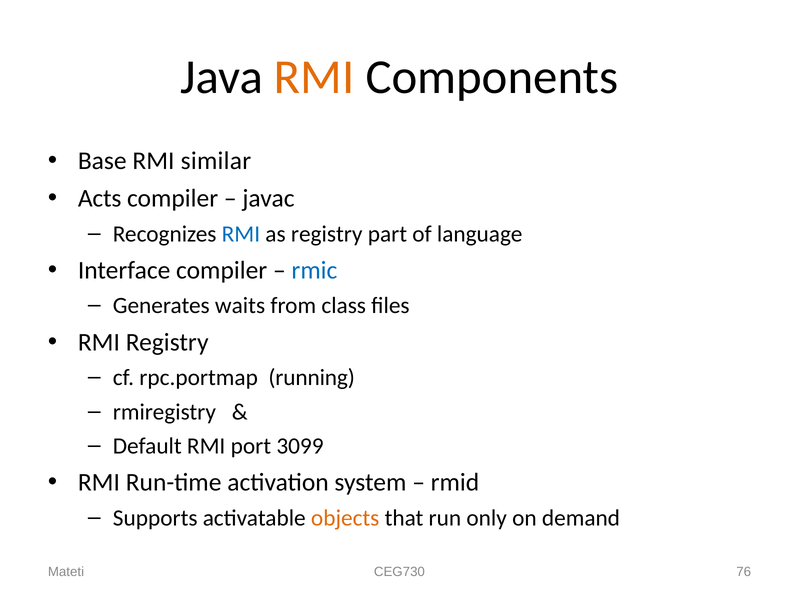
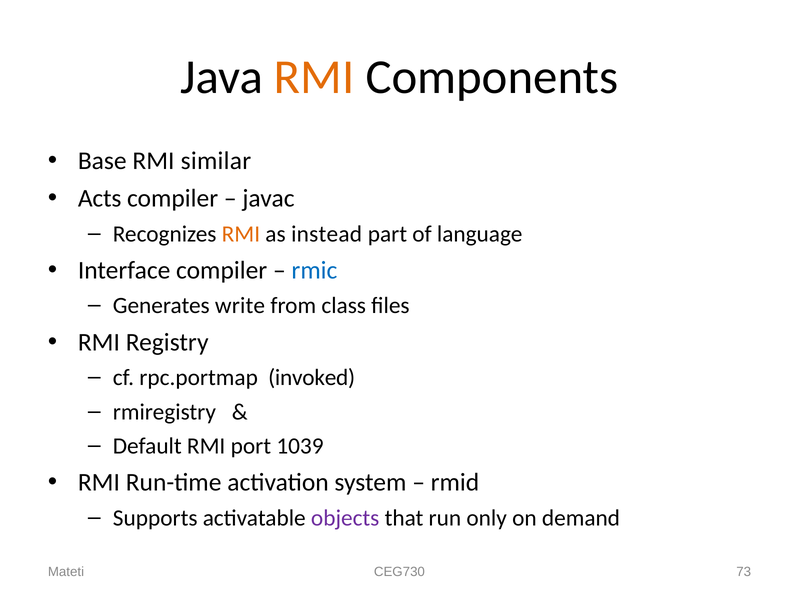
RMI at (241, 234) colour: blue -> orange
as registry: registry -> instead
waits: waits -> write
running: running -> invoked
3099: 3099 -> 1039
objects colour: orange -> purple
76: 76 -> 73
